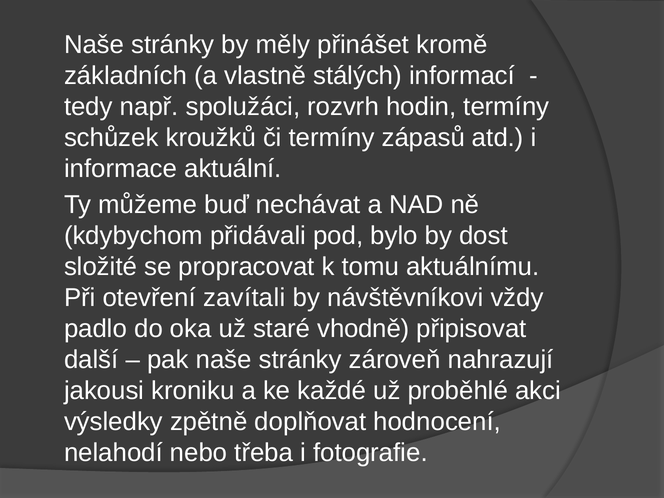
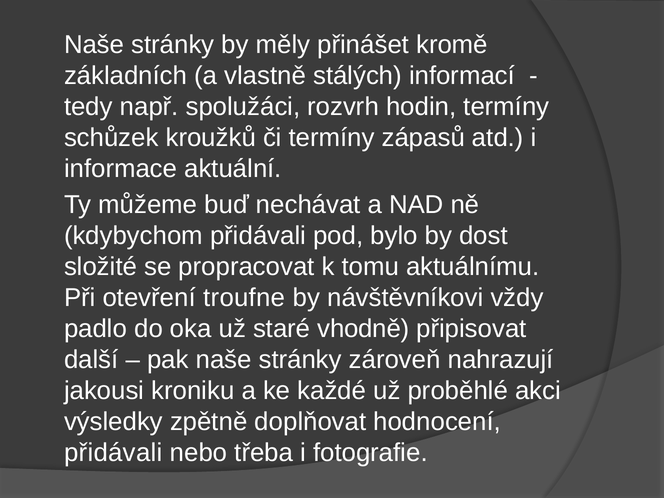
zavítali: zavítali -> troufne
nelahodí at (113, 453): nelahodí -> přidávali
